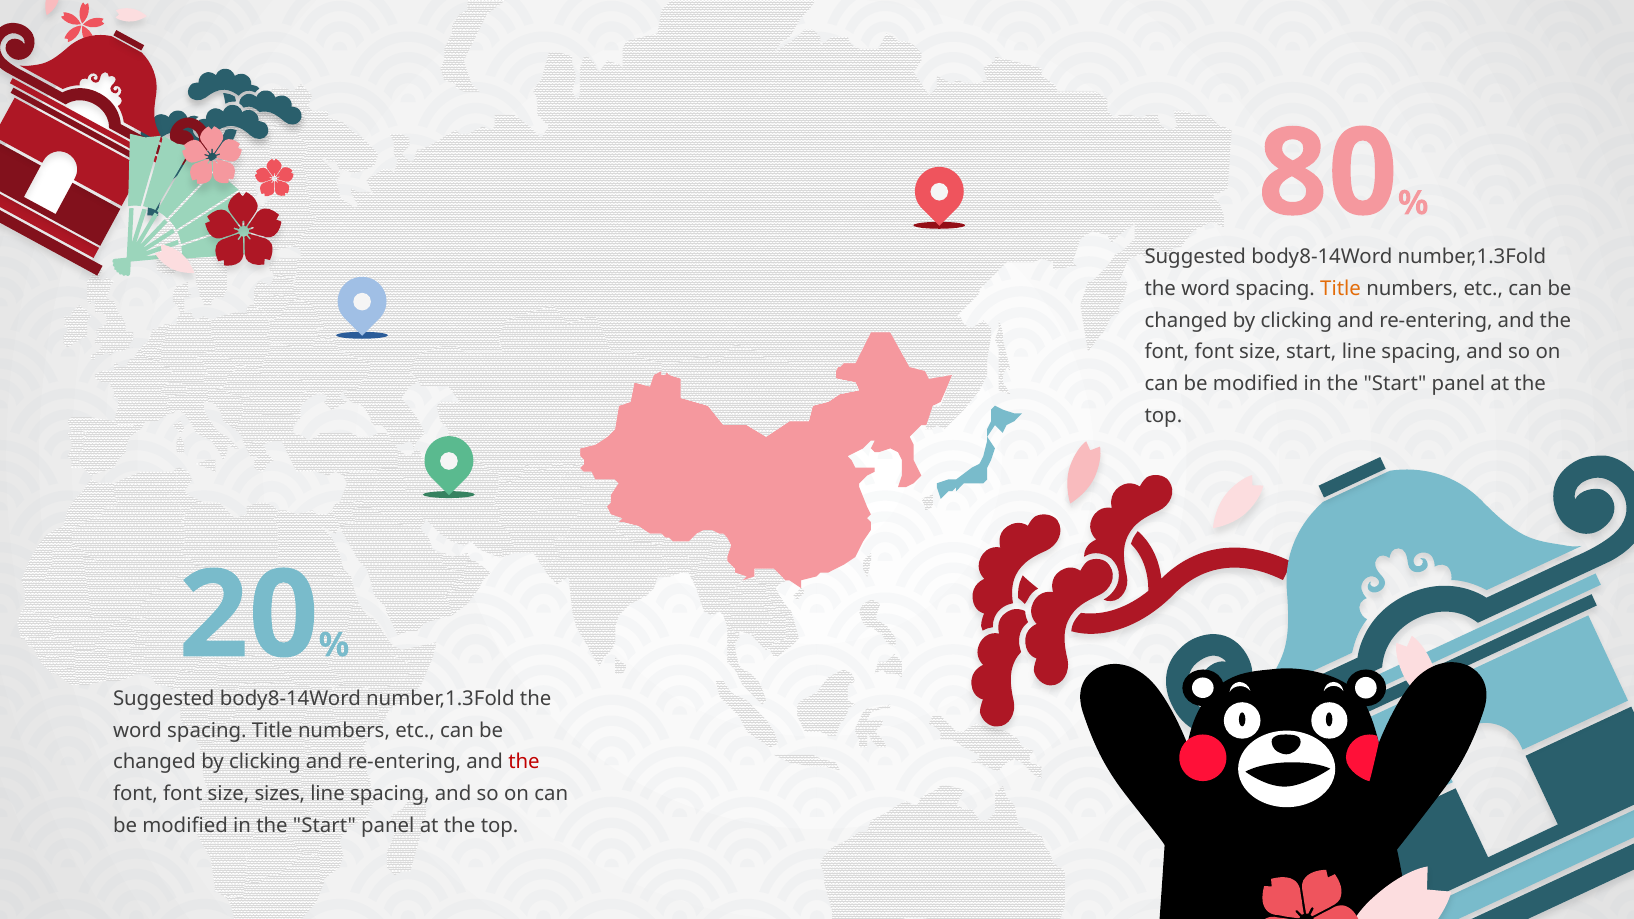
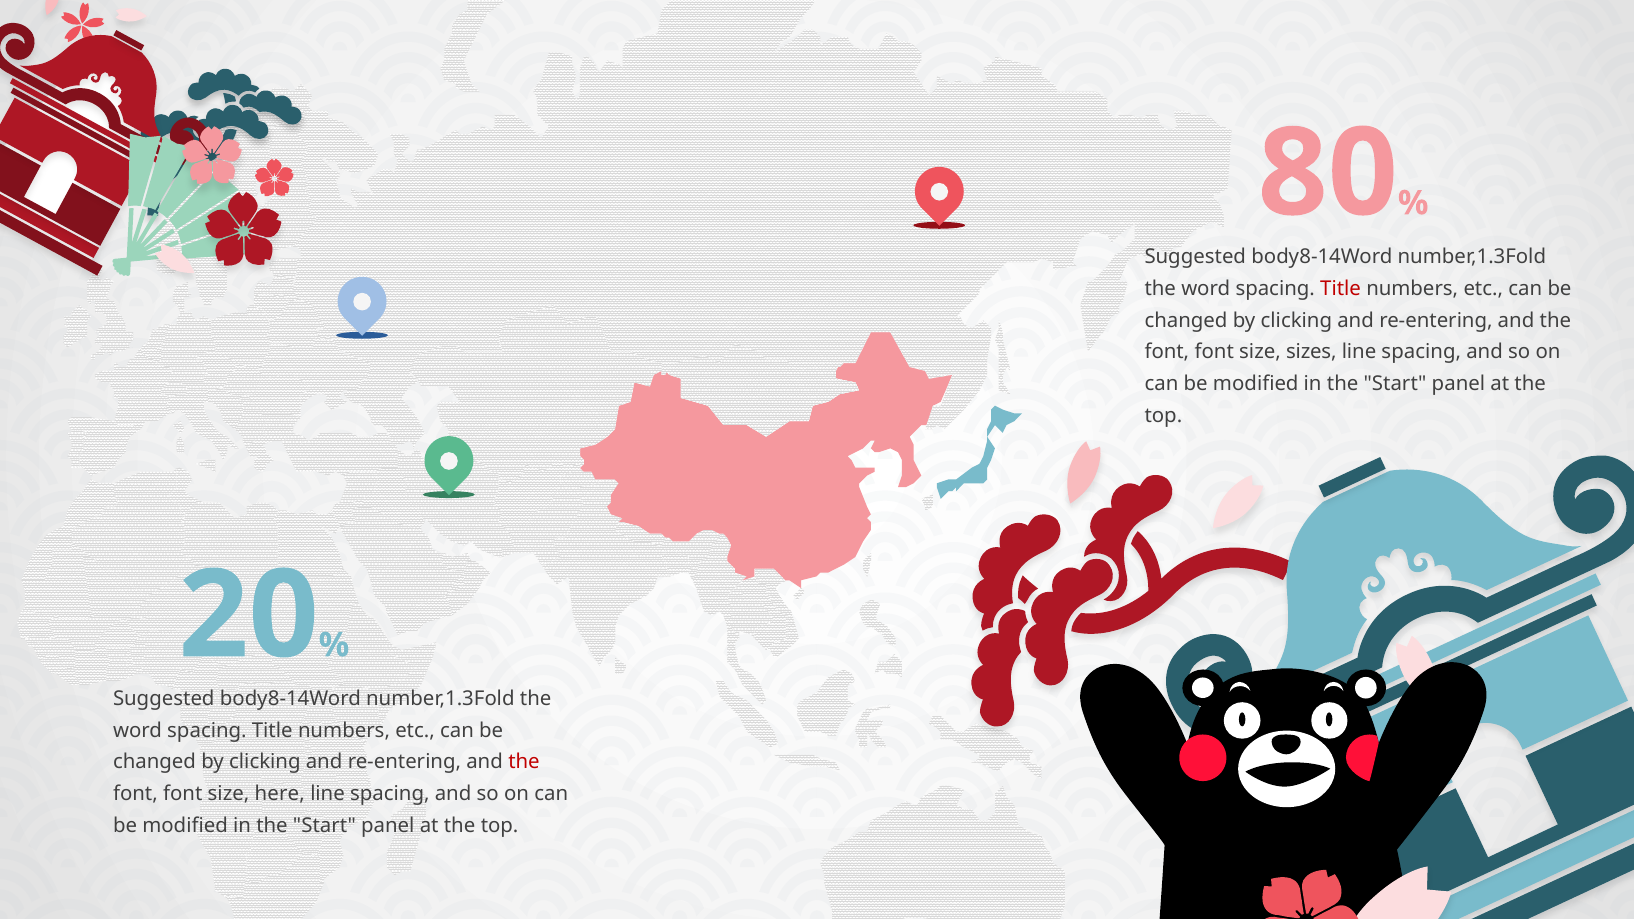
Title at (1341, 288) colour: orange -> red
size start: start -> sizes
sizes: sizes -> here
